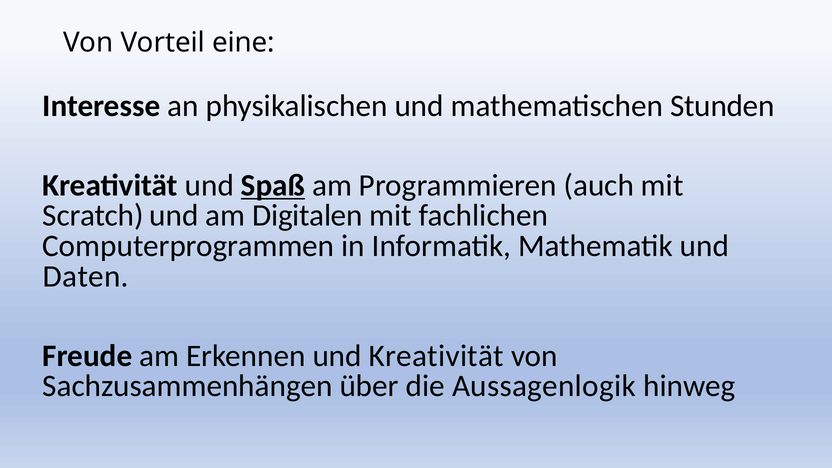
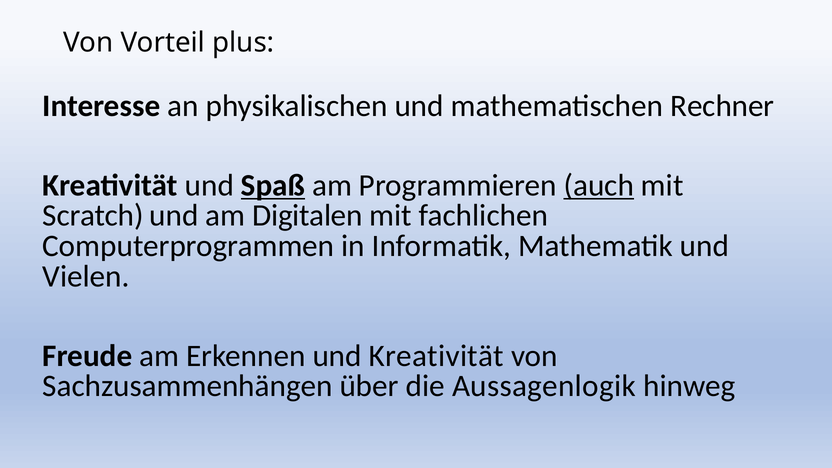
eine: eine -> plus
Stunden: Stunden -> Rechner
auch underline: none -> present
Daten: Daten -> Vielen
